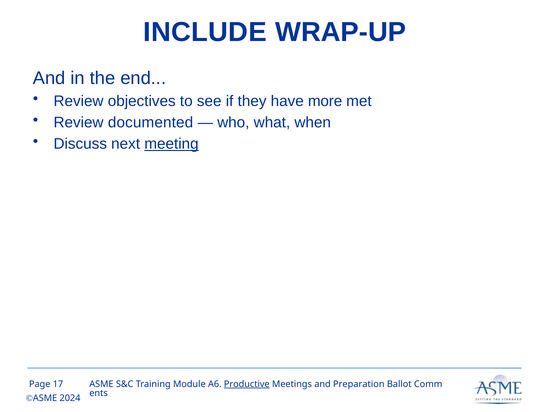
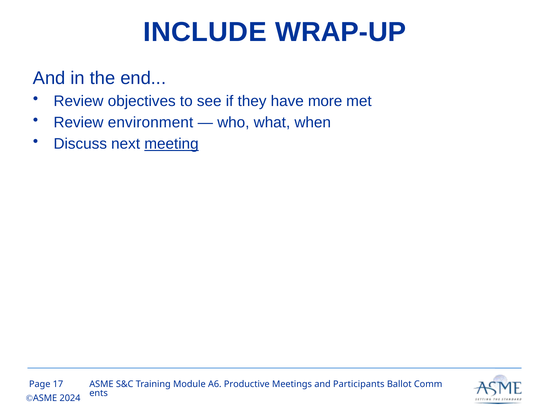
documented: documented -> environment
Productive underline: present -> none
Preparation: Preparation -> Participants
